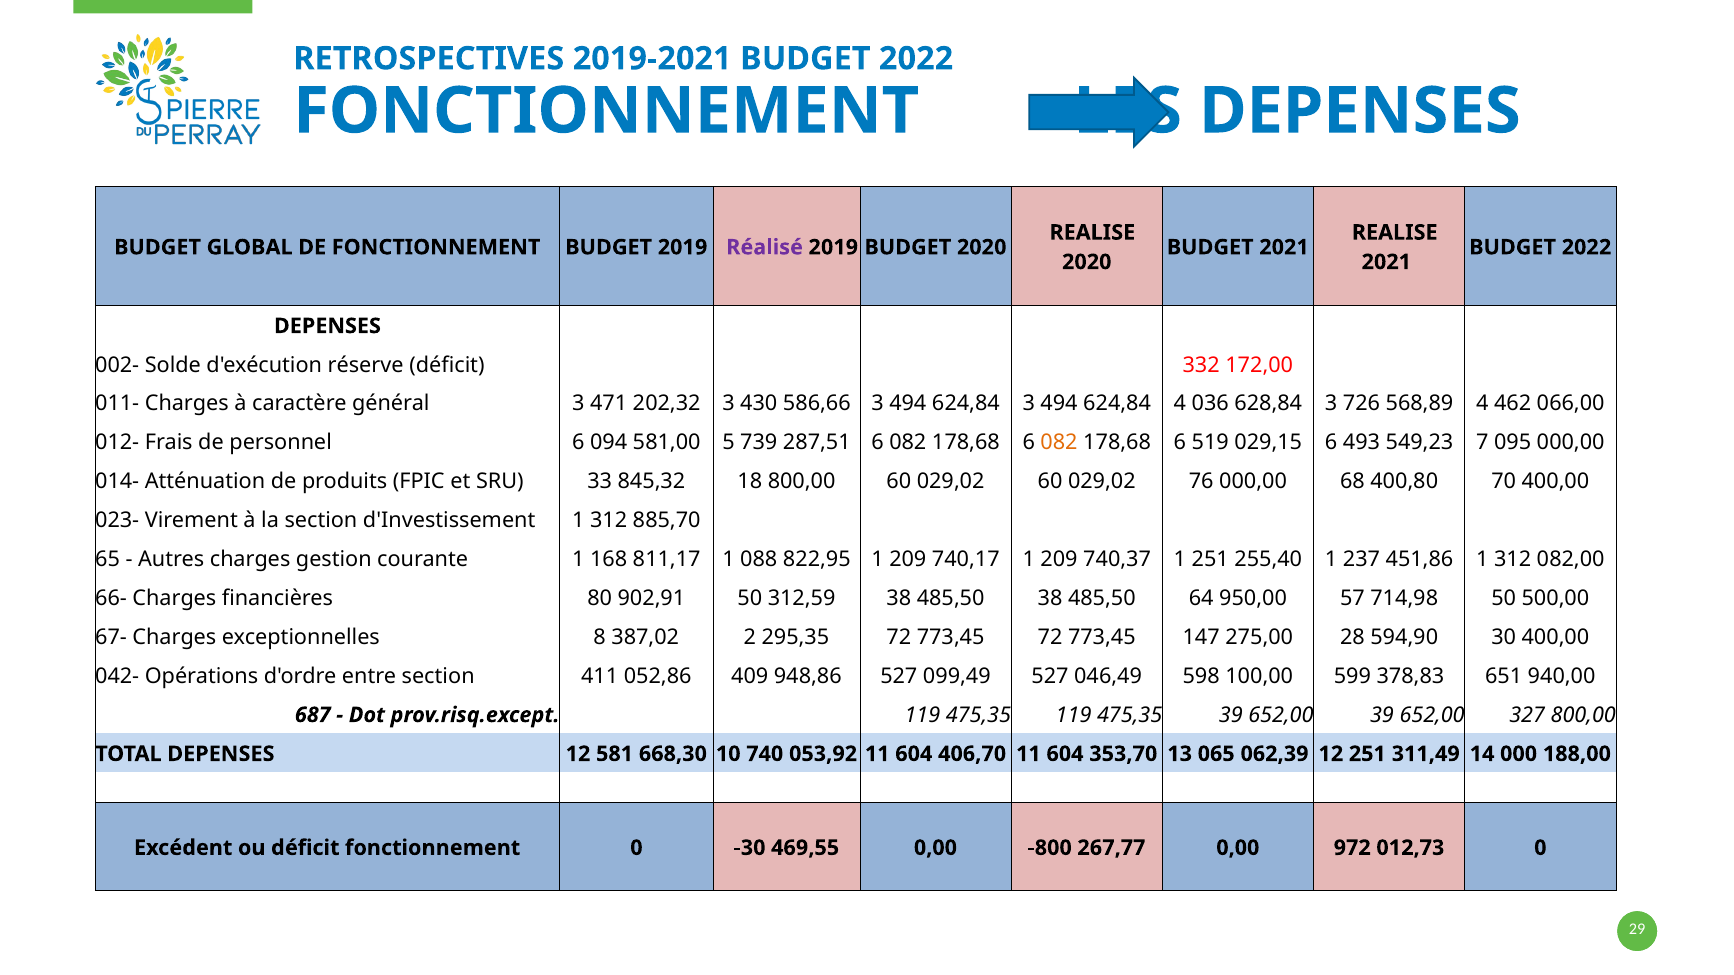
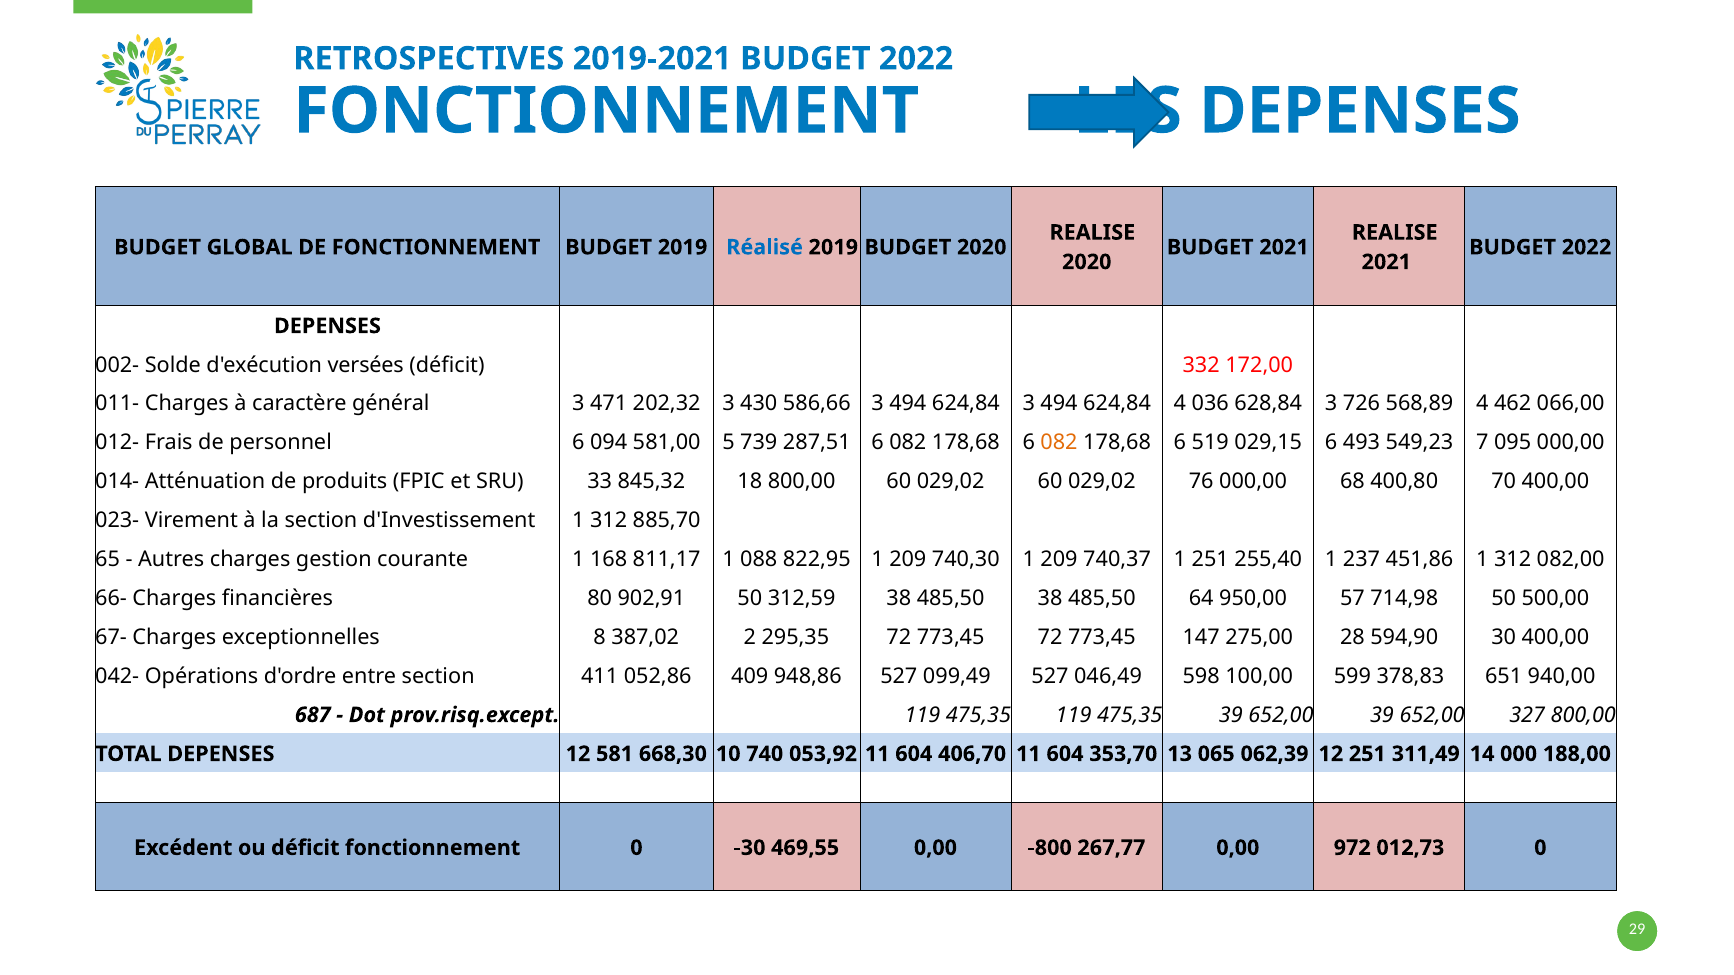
Réalisé colour: purple -> blue
réserve: réserve -> versées
740,17: 740,17 -> 740,30
